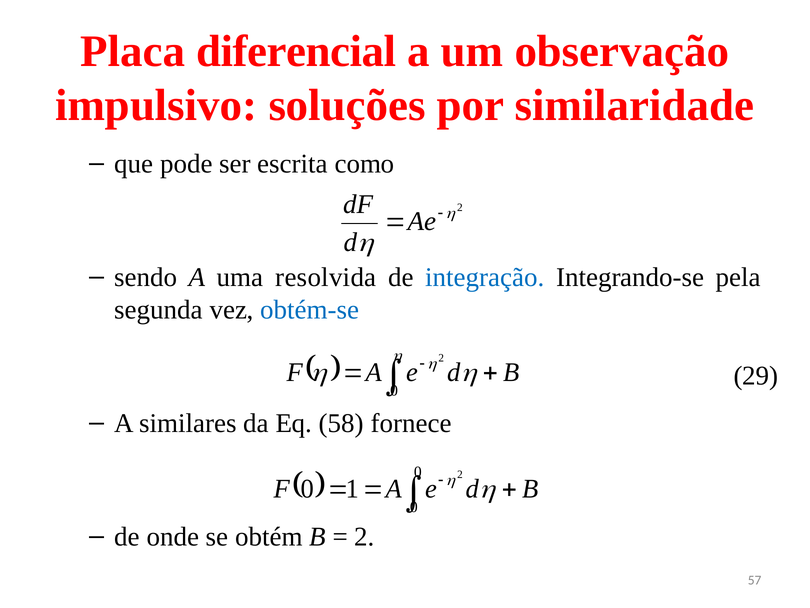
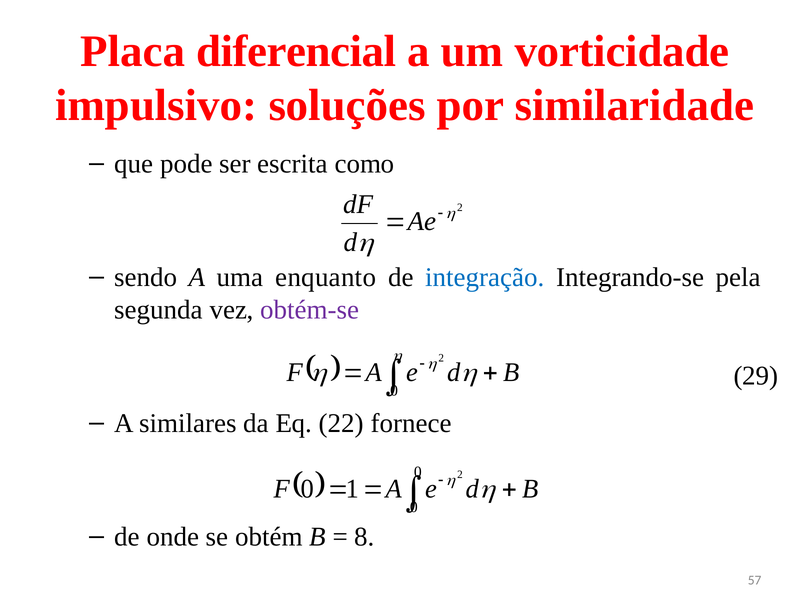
observação: observação -> vorticidade
resolvida: resolvida -> enquanto
obtém-se colour: blue -> purple
58: 58 -> 22
2 at (365, 536): 2 -> 8
